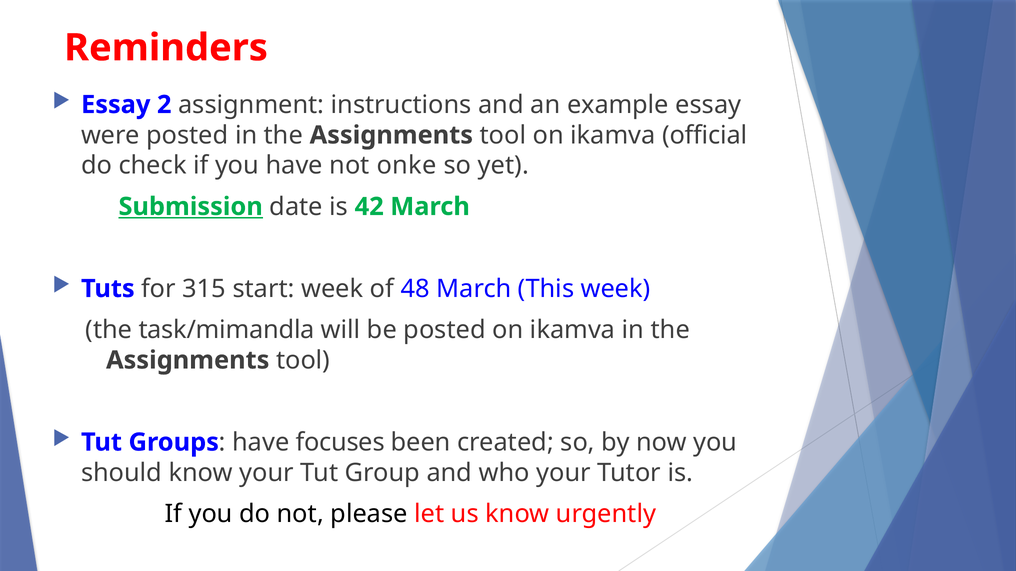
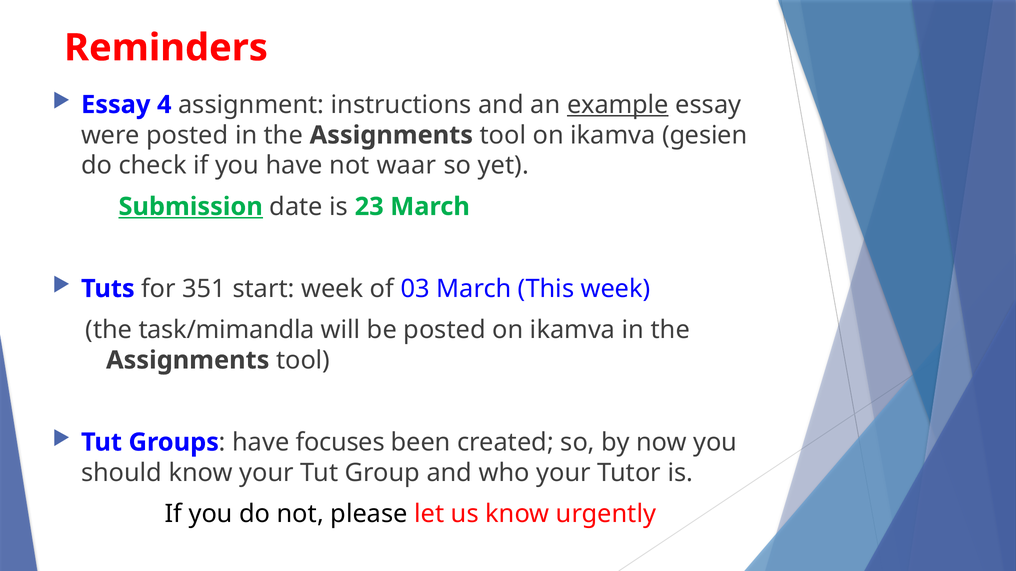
2: 2 -> 4
example underline: none -> present
official: official -> gesien
onke: onke -> waar
42: 42 -> 23
315: 315 -> 351
48: 48 -> 03
